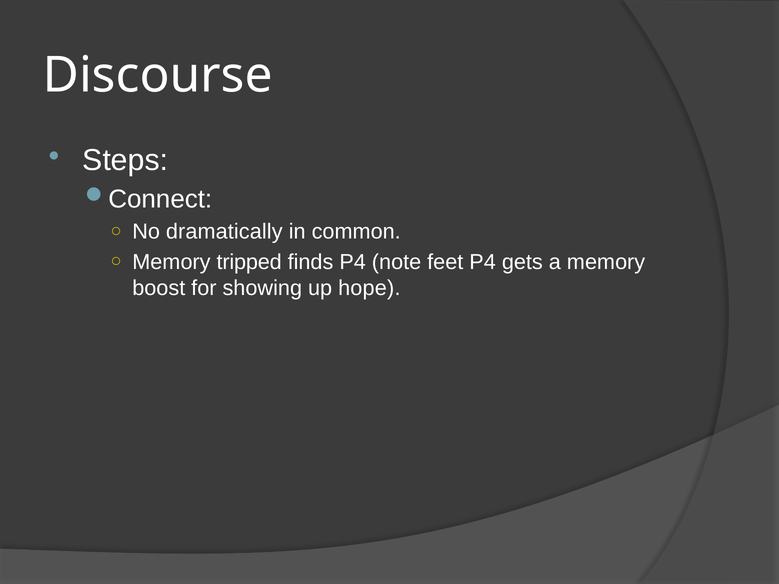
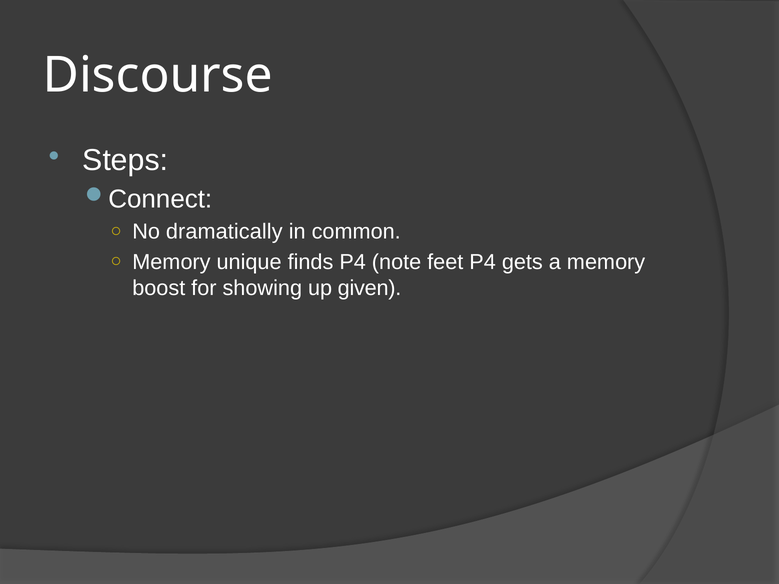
tripped: tripped -> unique
hope: hope -> given
